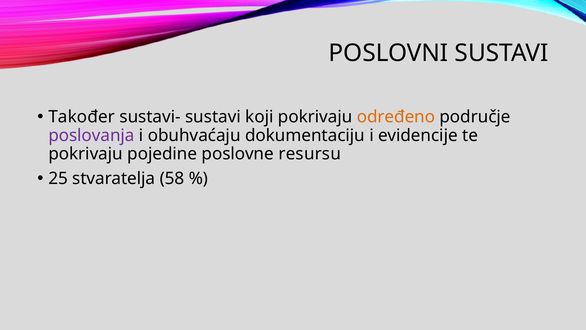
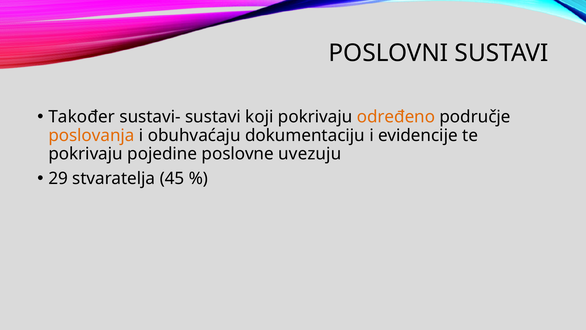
poslovanja colour: purple -> orange
resursu: resursu -> uvezuju
25: 25 -> 29
58: 58 -> 45
